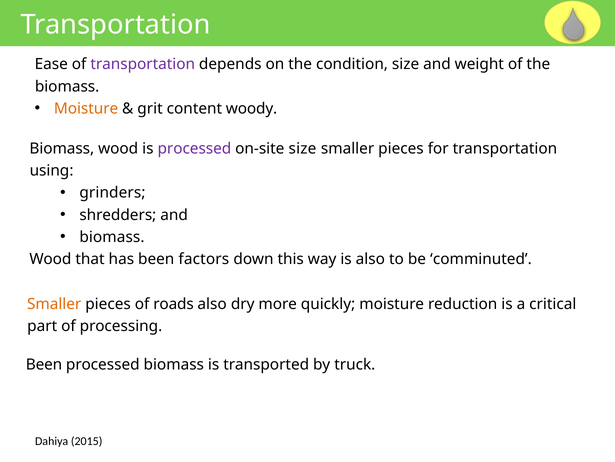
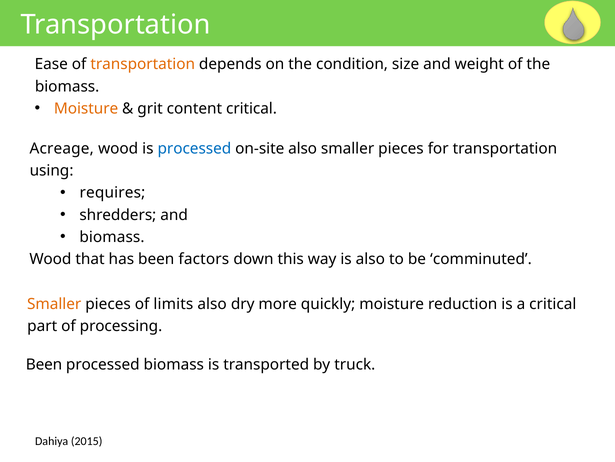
transportation at (143, 64) colour: purple -> orange
content woody: woody -> critical
Biomass at (62, 148): Biomass -> Acreage
processed at (194, 148) colour: purple -> blue
on-site size: size -> also
grinders: grinders -> requires
roads: roads -> limits
